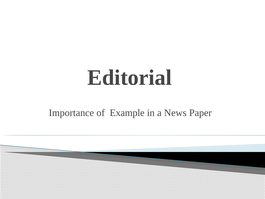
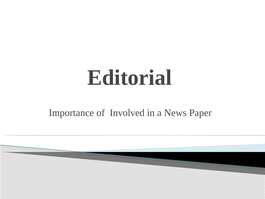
Example: Example -> Involved
